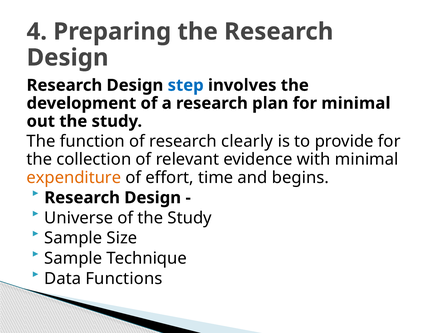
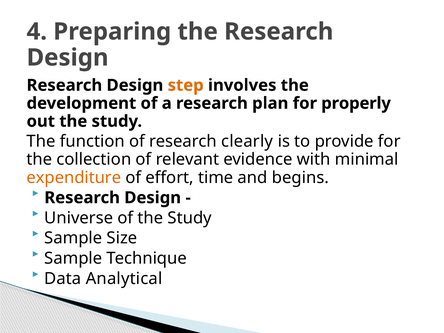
step colour: blue -> orange
for minimal: minimal -> properly
Functions: Functions -> Analytical
